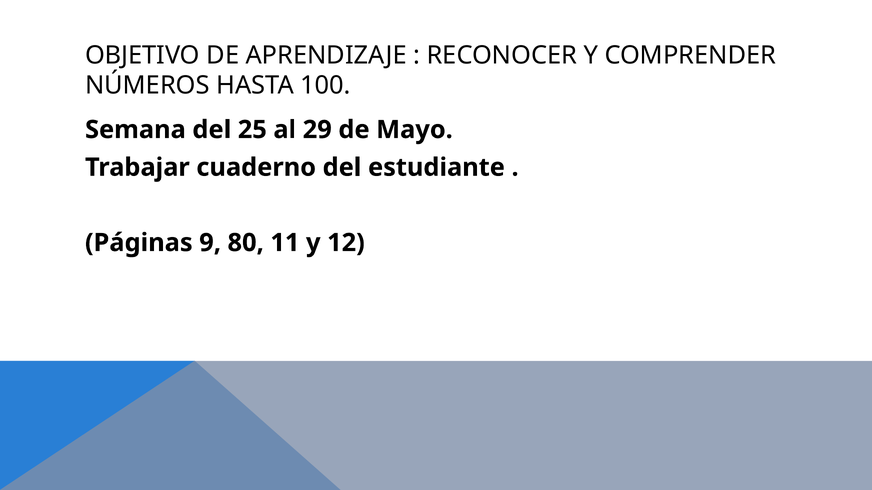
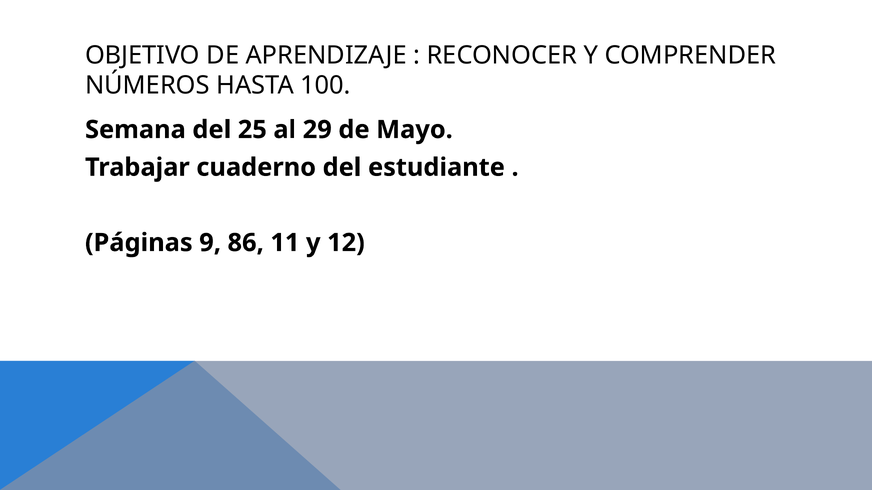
80: 80 -> 86
